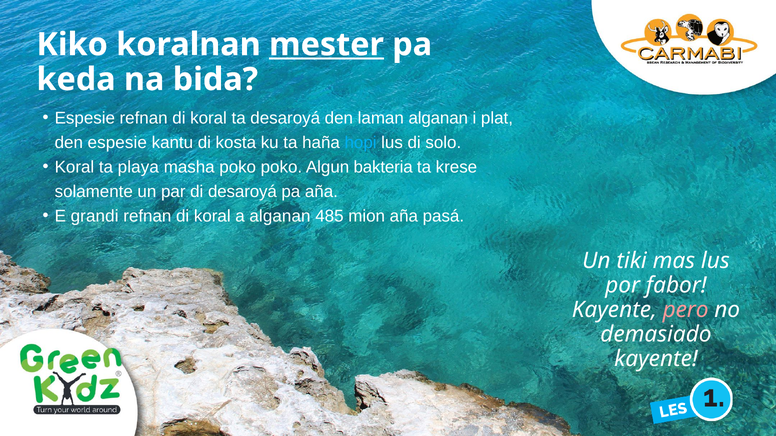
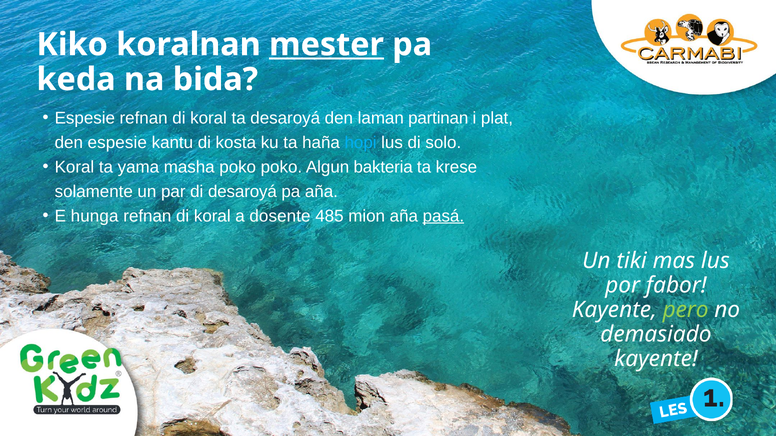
laman alganan: alganan -> partinan
playa: playa -> yama
grandi: grandi -> hunga
a alganan: alganan -> dosente
pasá underline: none -> present
pero colour: pink -> light green
